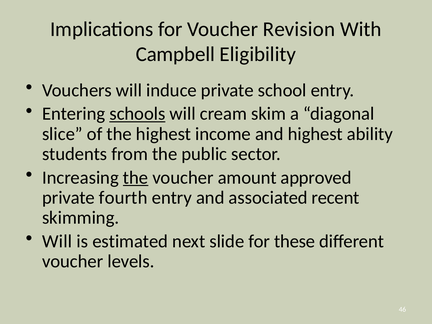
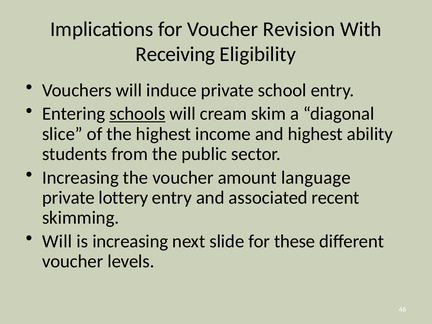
Campbell: Campbell -> Receiving
the at (136, 178) underline: present -> none
approved: approved -> language
fourth: fourth -> lottery
is estimated: estimated -> increasing
